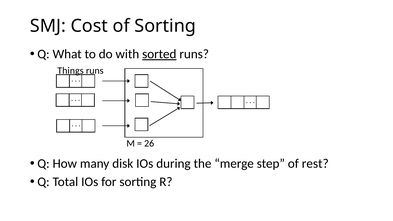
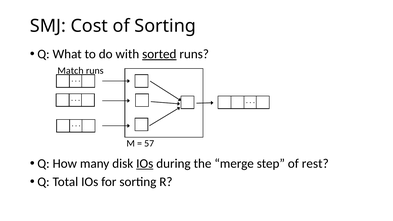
Things: Things -> Match
26: 26 -> 57
IOs at (145, 164) underline: none -> present
